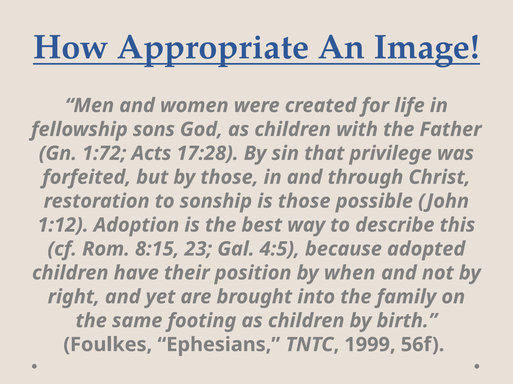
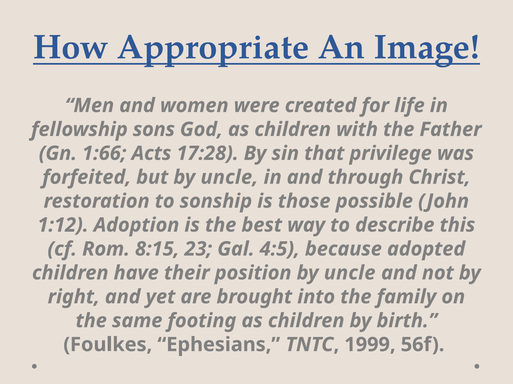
1:72: 1:72 -> 1:66
but by those: those -> uncle
position by when: when -> uncle
